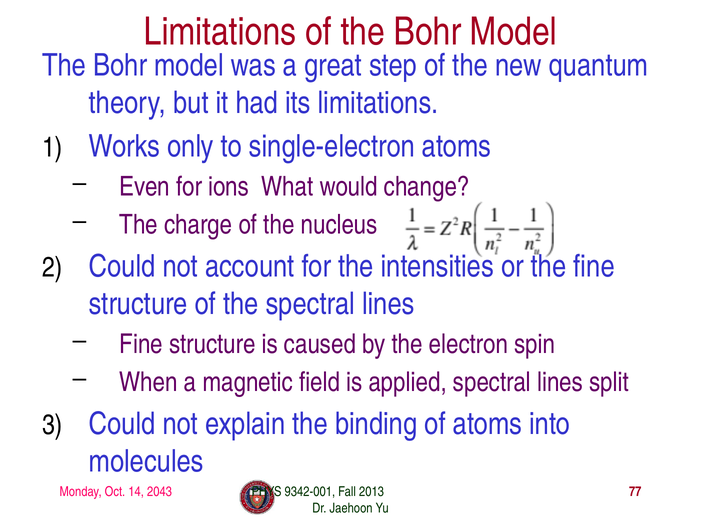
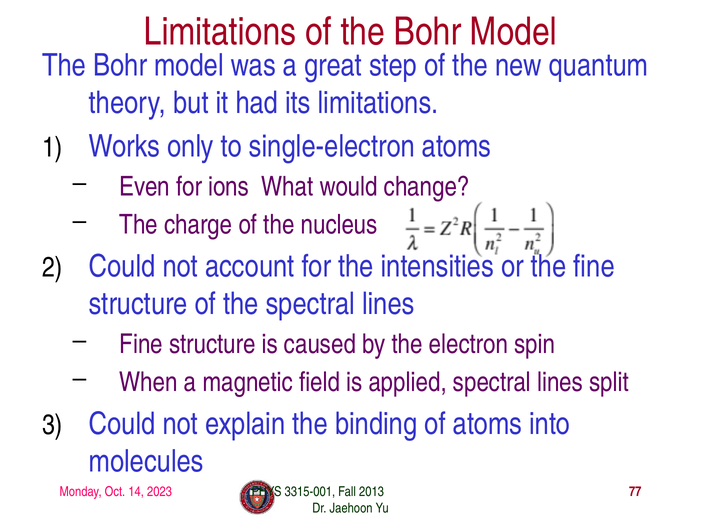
2043: 2043 -> 2023
9342-001: 9342-001 -> 3315-001
